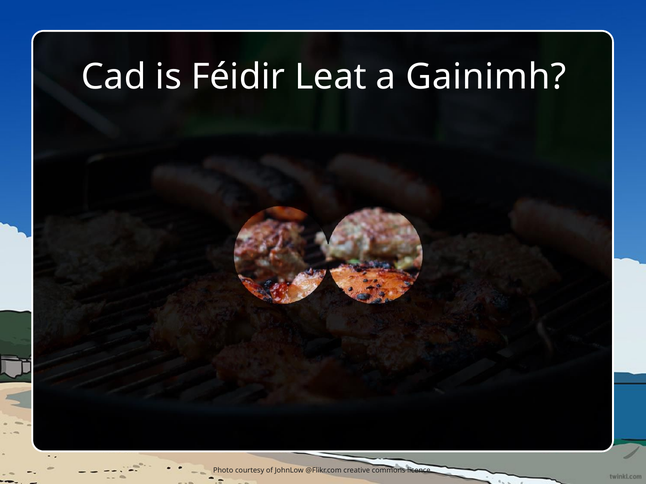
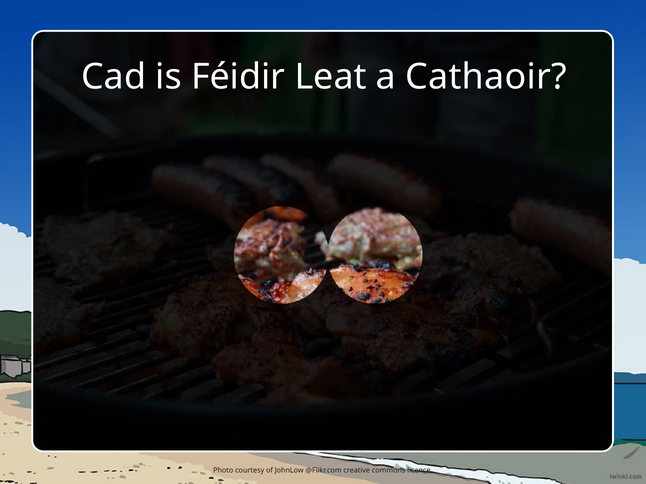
Gainimh: Gainimh -> Cathaoir
